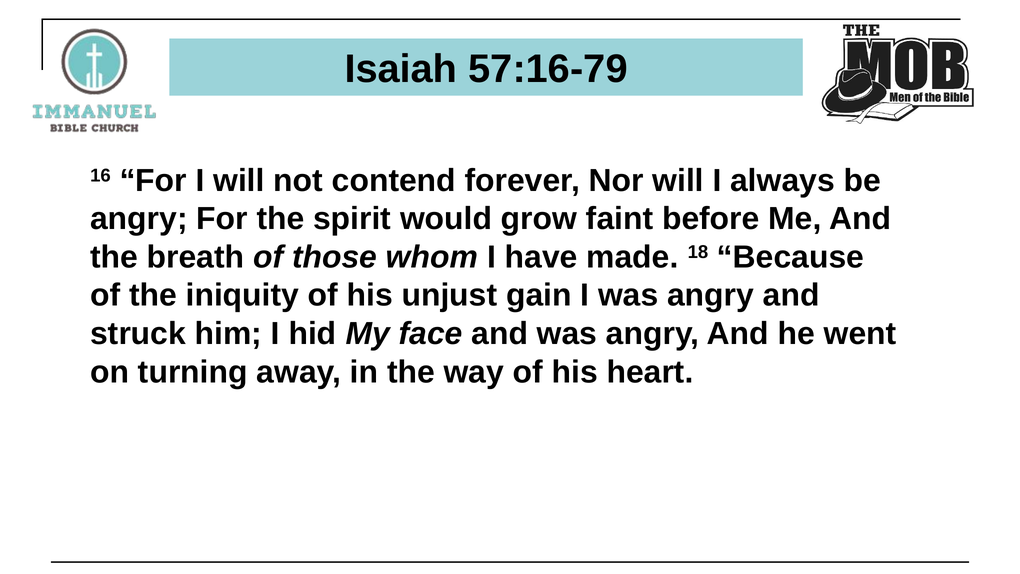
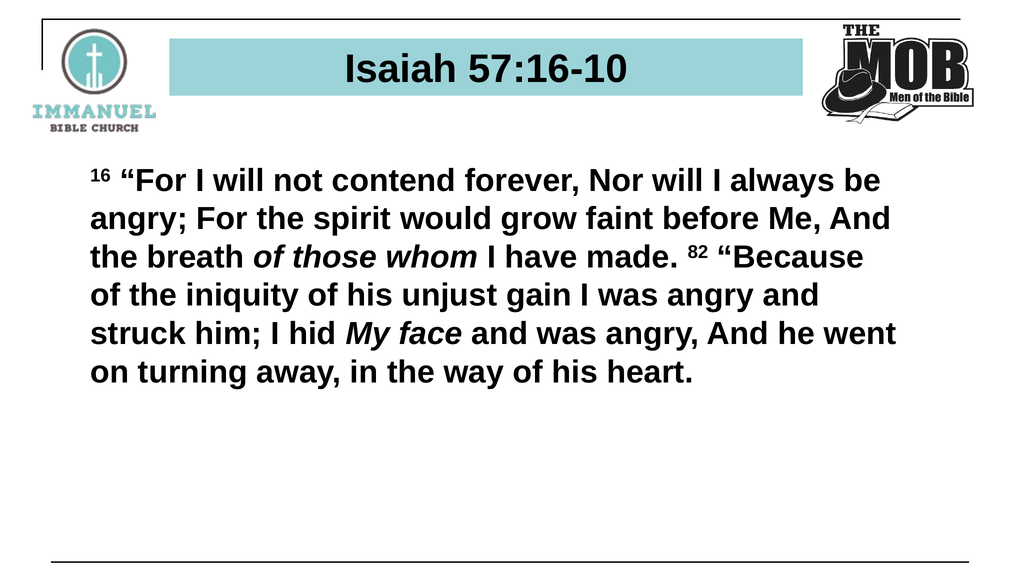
57:16-79: 57:16-79 -> 57:16-10
18: 18 -> 82
